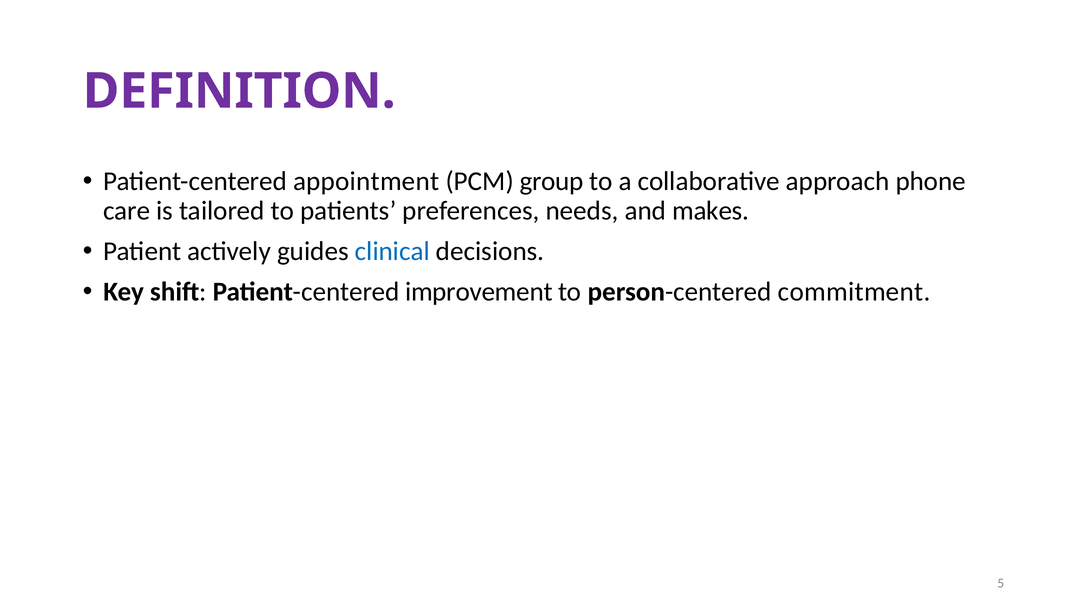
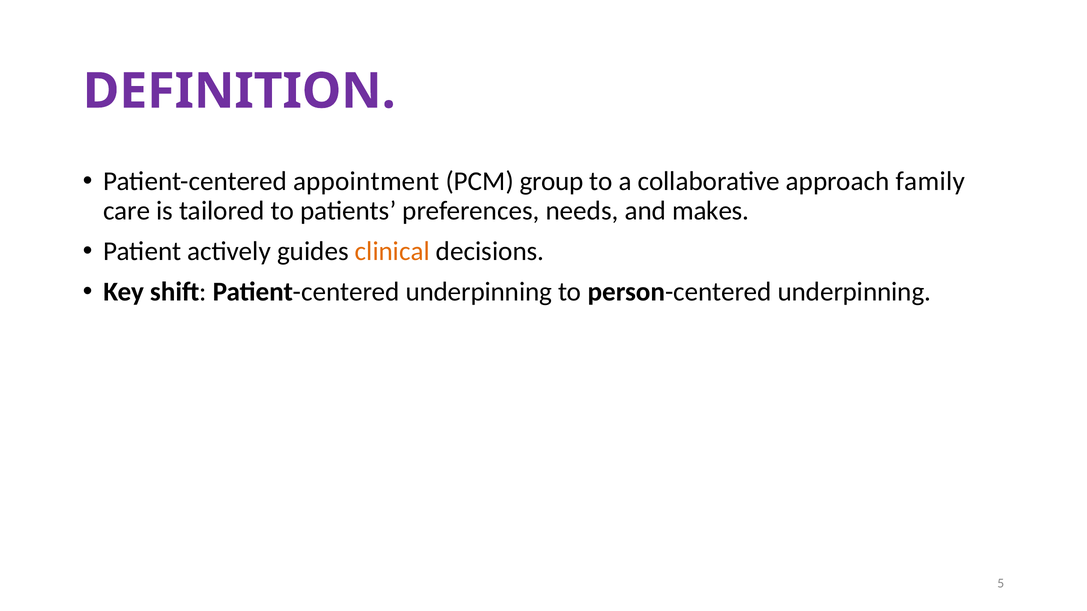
phone: phone -> family
clinical colour: blue -> orange
Patient-centered improvement: improvement -> underpinning
person-centered commitment: commitment -> underpinning
